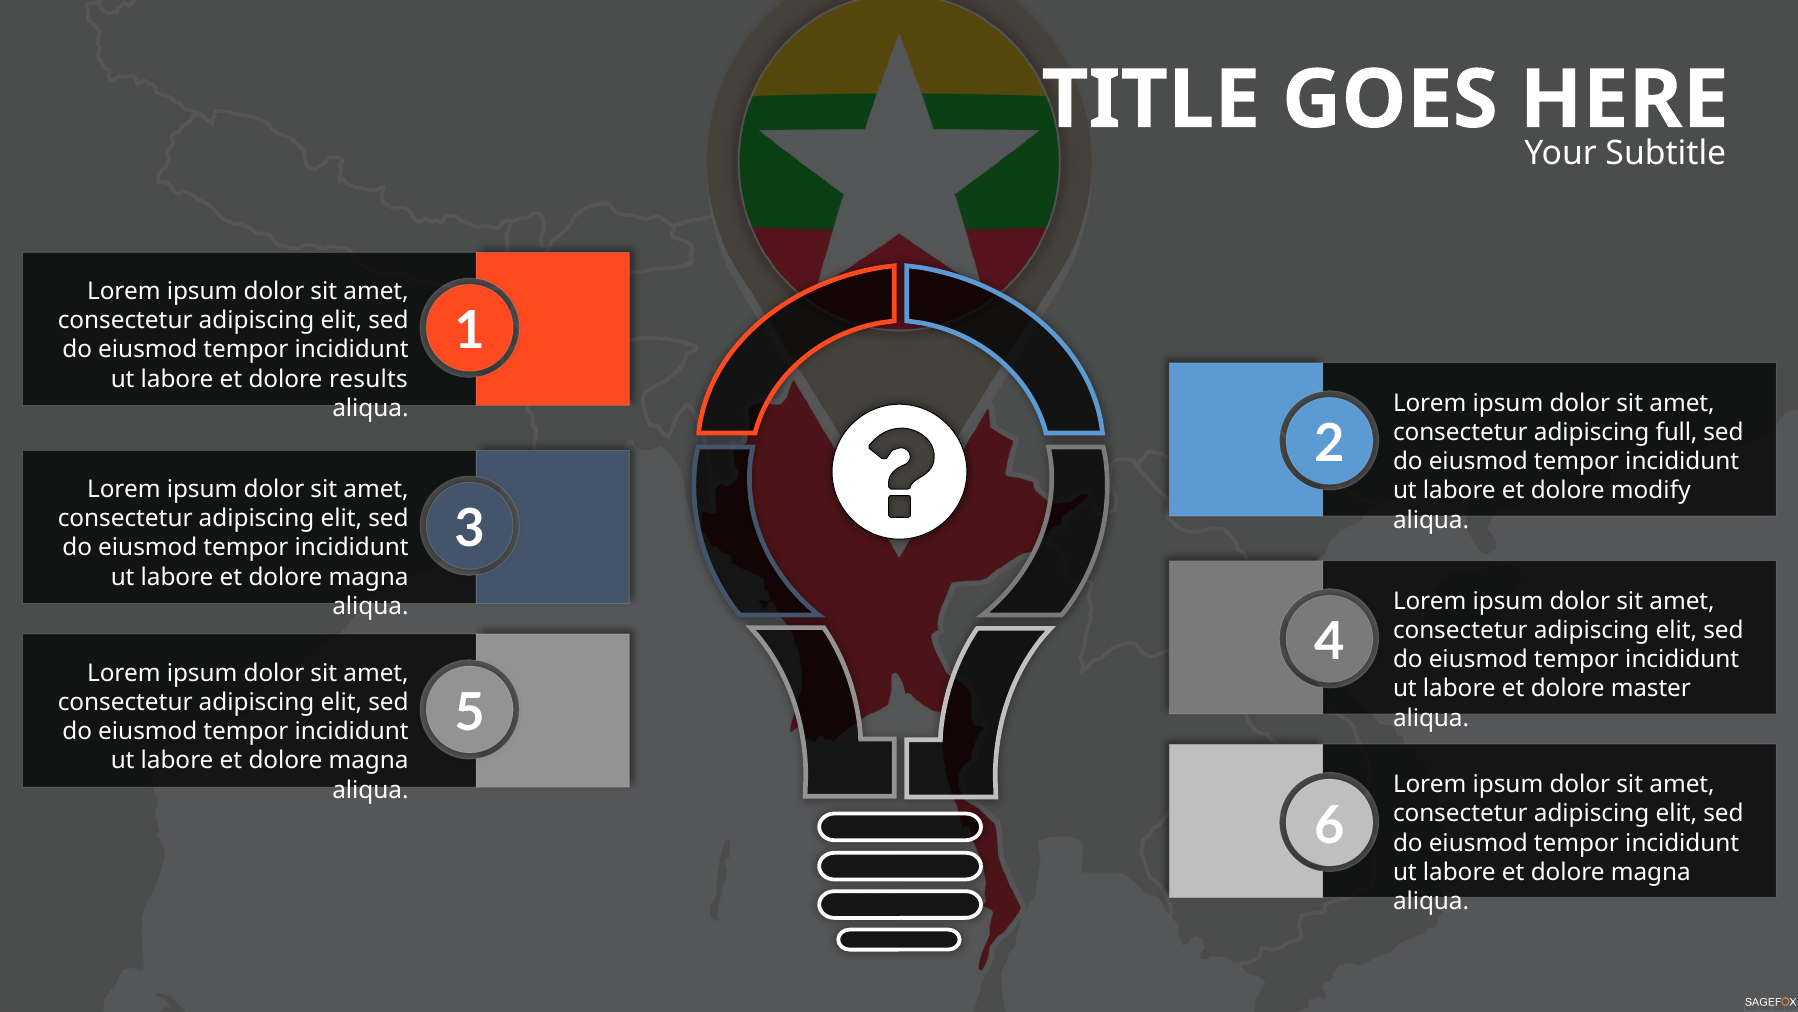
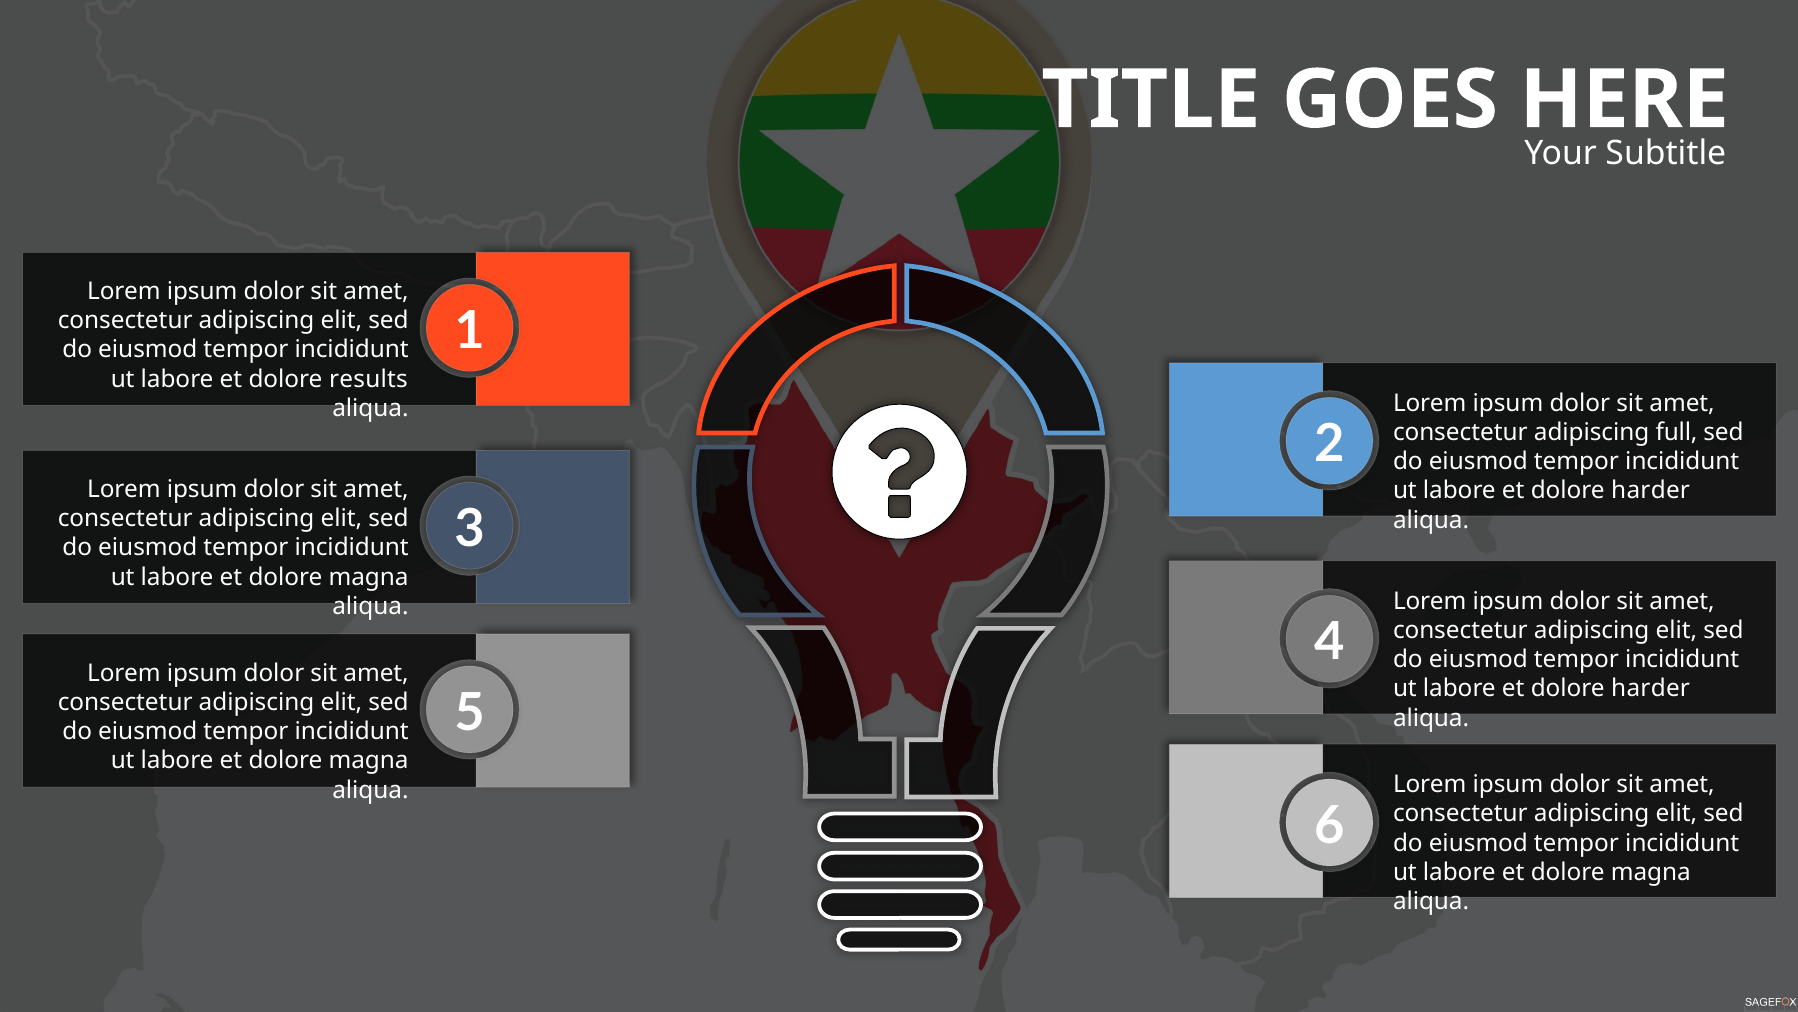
modify at (1651, 491): modify -> harder
master at (1651, 688): master -> harder
